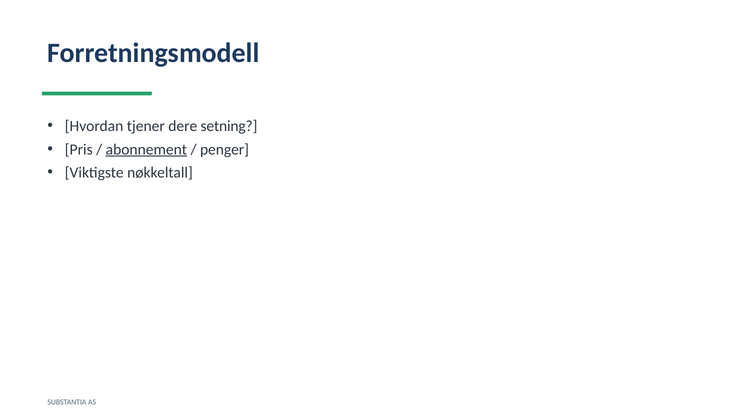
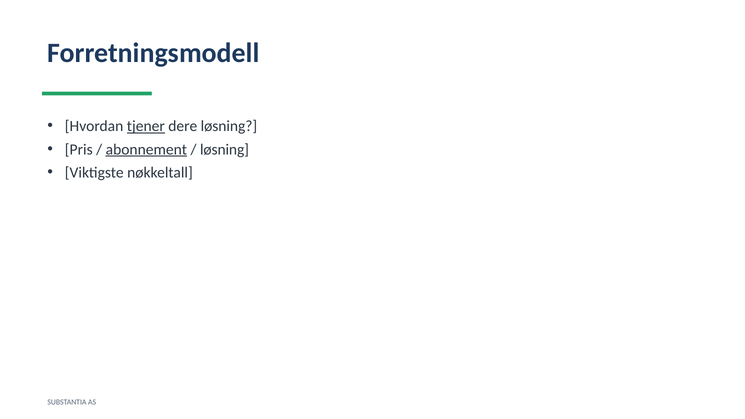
tjener underline: none -> present
dere setning: setning -> løsning
penger at (224, 149): penger -> løsning
